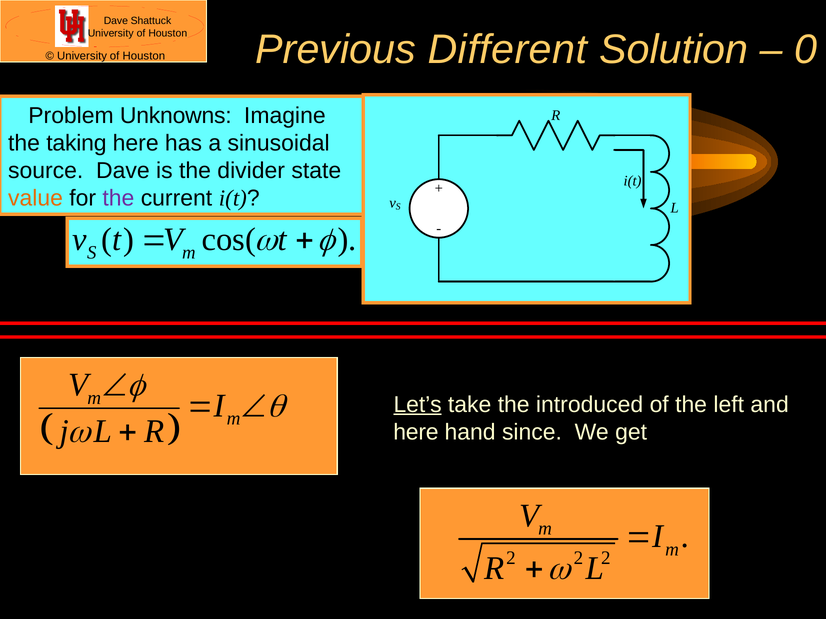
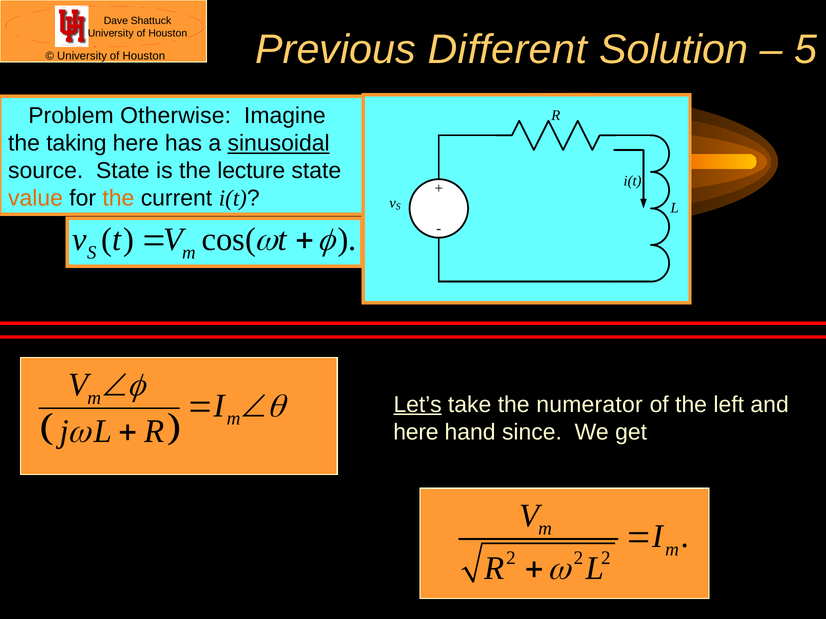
0: 0 -> 5
Unknowns: Unknowns -> Otherwise
sinusoidal underline: none -> present
source Dave: Dave -> State
divider: divider -> lecture
the at (118, 198) colour: purple -> orange
introduced: introduced -> numerator
